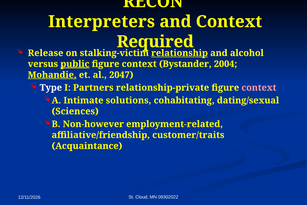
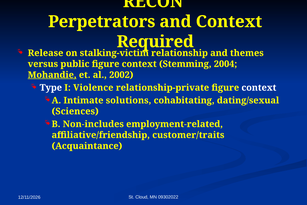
Interpreters: Interpreters -> Perpetrators
relationship underline: present -> none
alcohol: alcohol -> themes
public underline: present -> none
Bystander: Bystander -> Stemming
2047: 2047 -> 2002
Partners: Partners -> Violence
context at (259, 88) colour: pink -> white
Non-however: Non-however -> Non-includes
